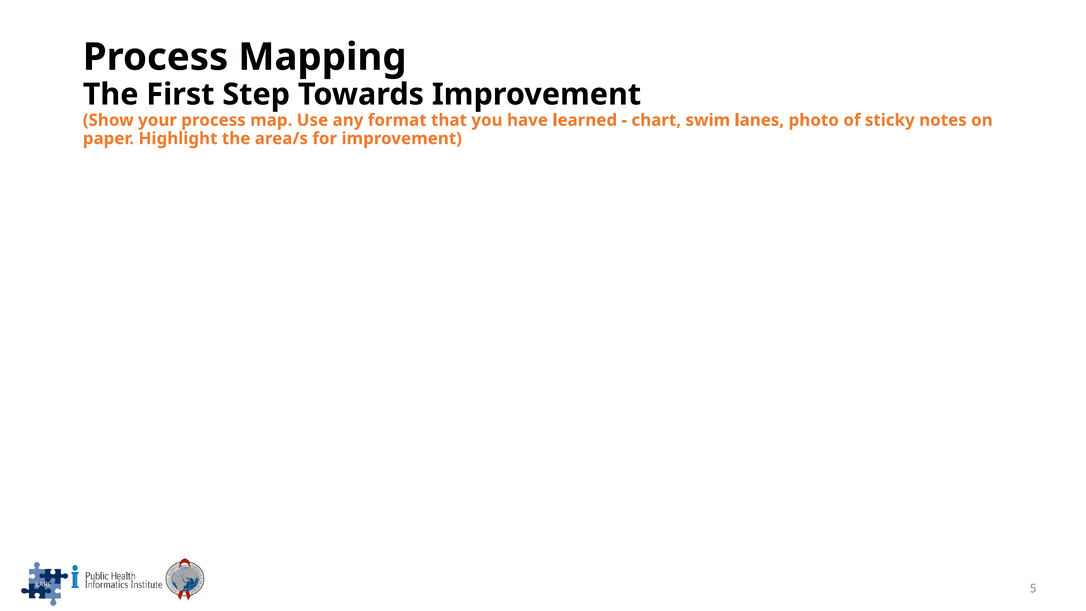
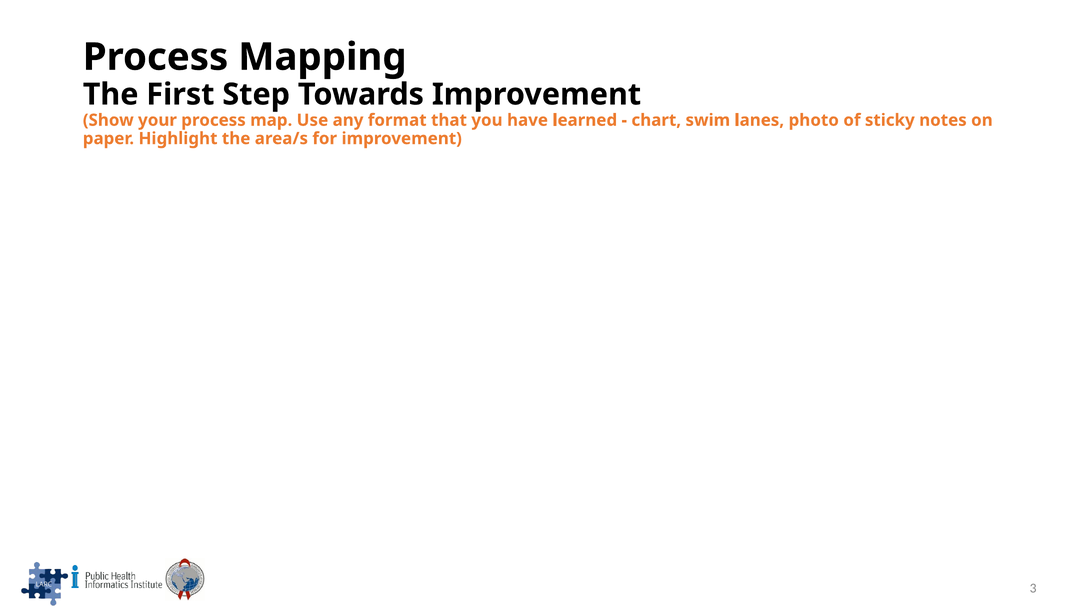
5: 5 -> 3
